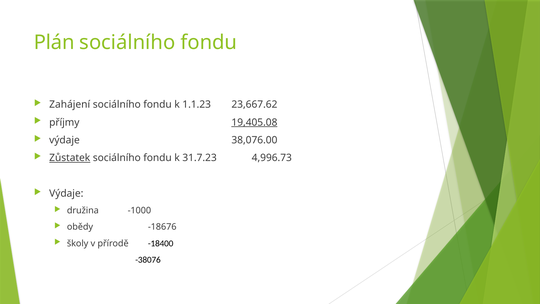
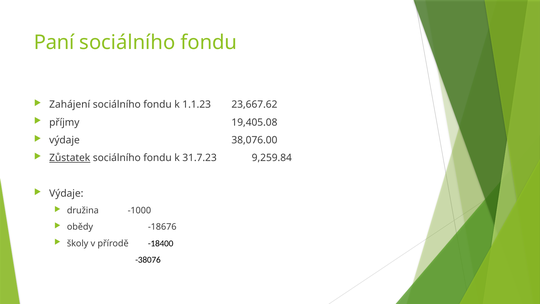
Plán: Plán -> Paní
19,405.08 underline: present -> none
4,996.73: 4,996.73 -> 9,259.84
